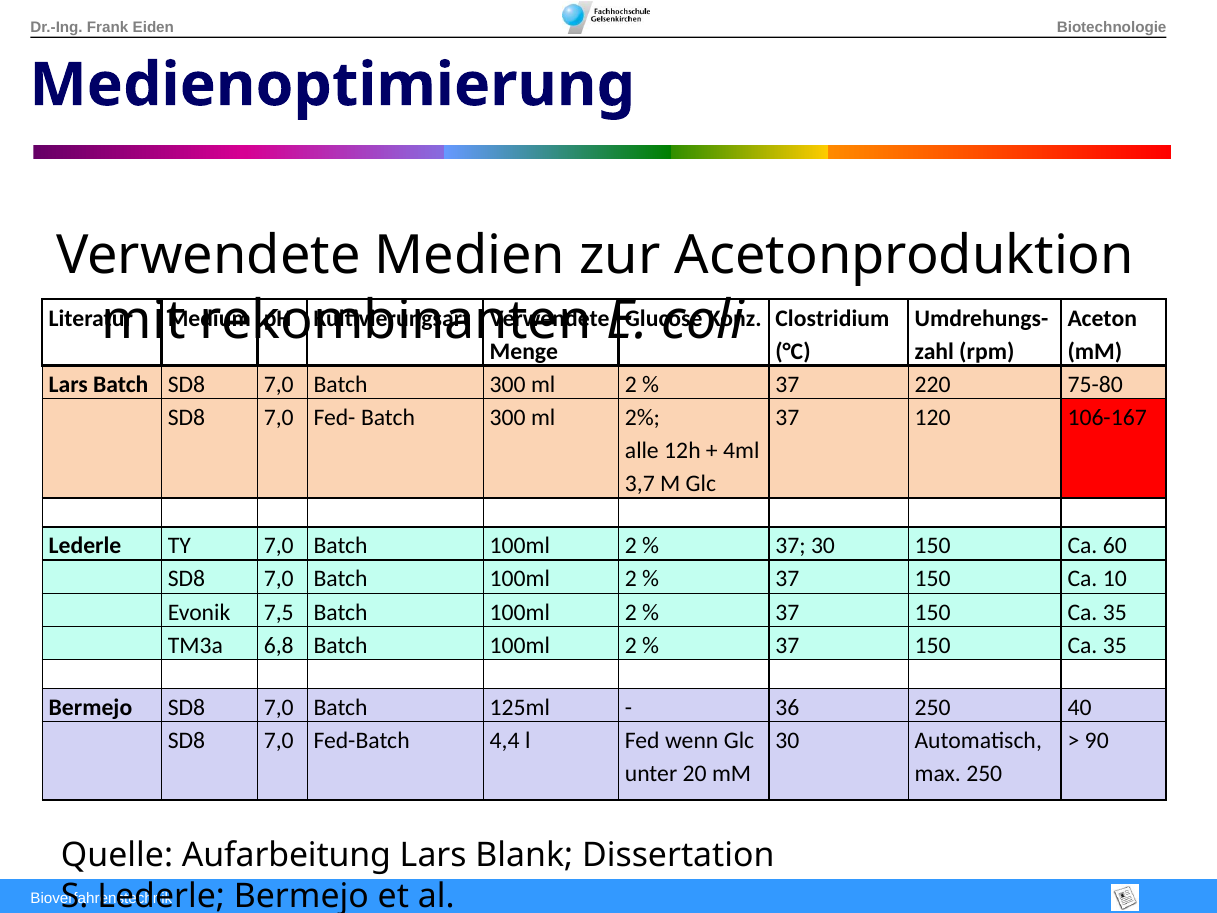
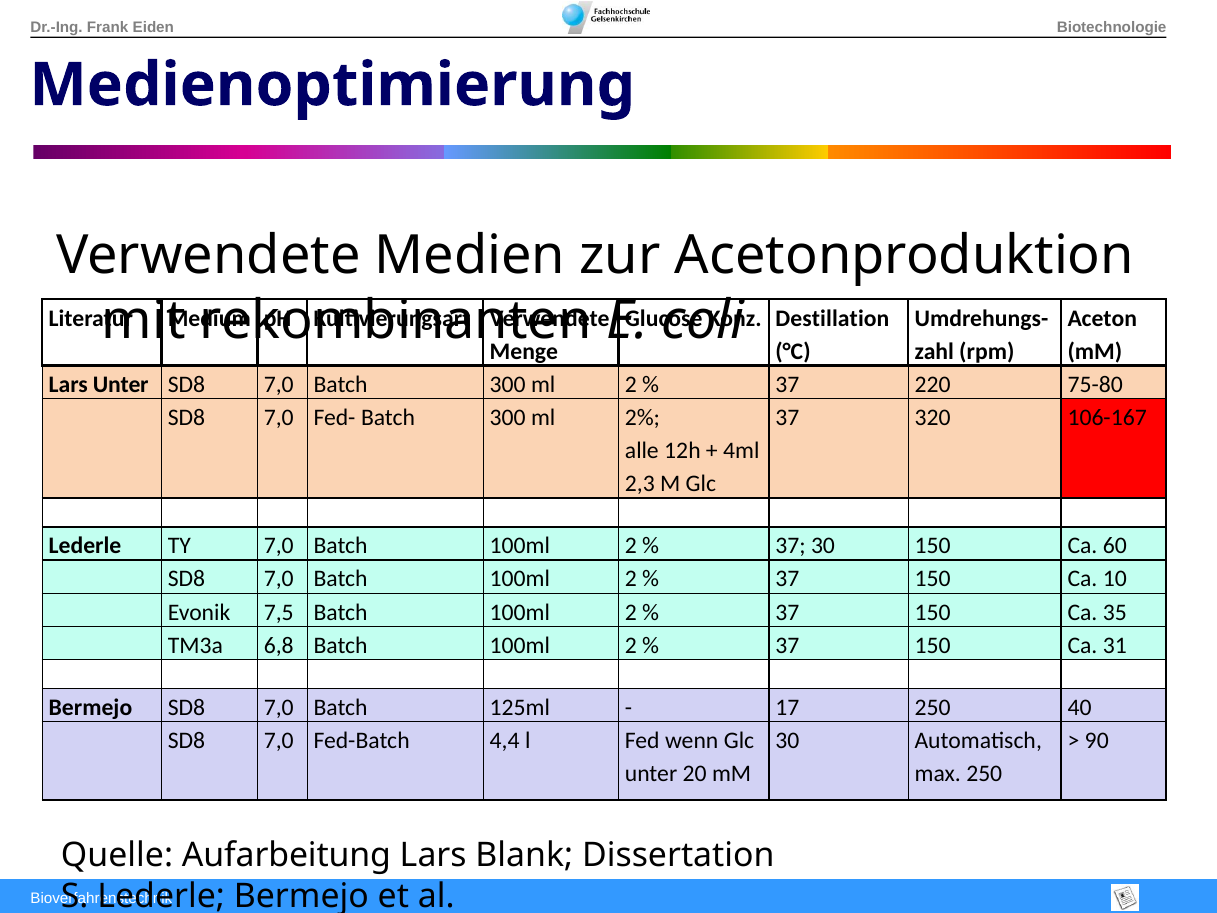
Clostridium: Clostridium -> Destillation
Lars Batch: Batch -> Unter
120: 120 -> 320
3,7: 3,7 -> 2,3
35 at (1115, 645): 35 -> 31
36: 36 -> 17
